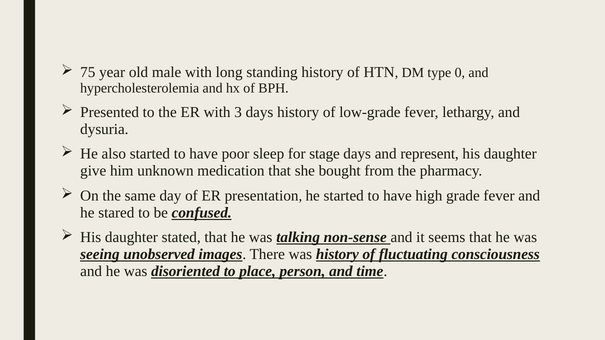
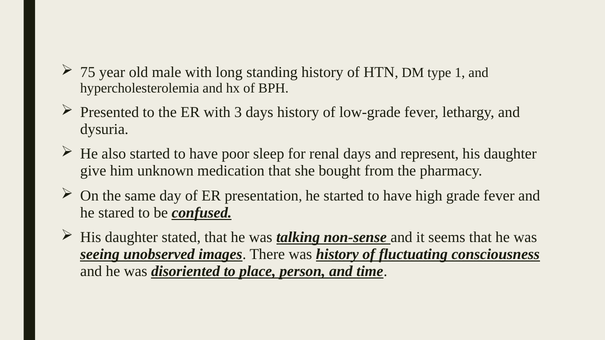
0: 0 -> 1
stage: stage -> renal
